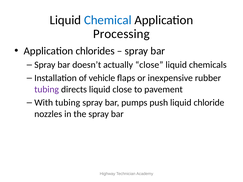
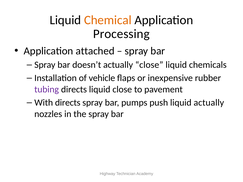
Chemical colour: blue -> orange
chlorides: chlorides -> attached
With tubing: tubing -> directs
liquid chloride: chloride -> actually
